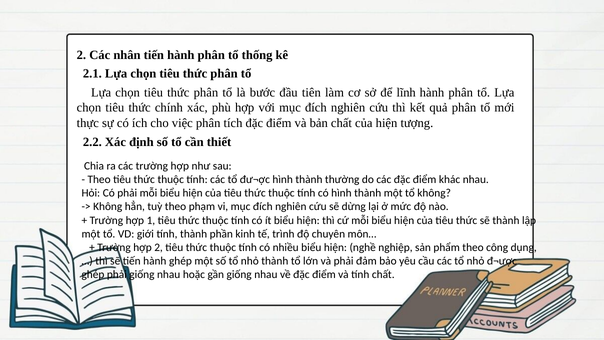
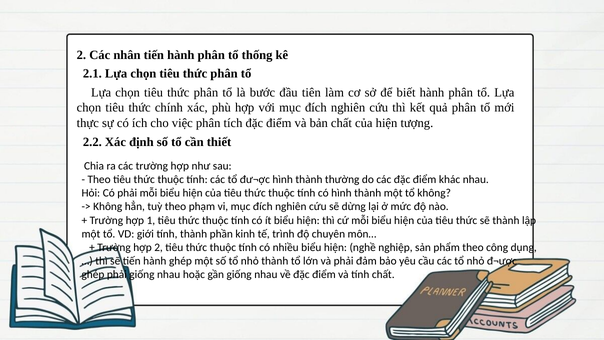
lĩnh: lĩnh -> biết
